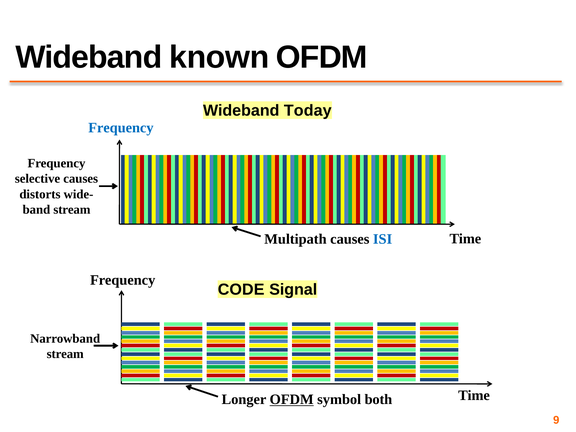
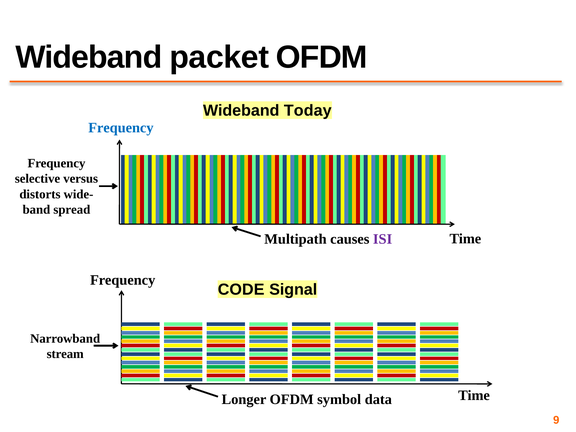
known: known -> packet
selective causes: causes -> versus
stream at (72, 209): stream -> spread
ISI colour: blue -> purple
OFDM at (292, 399) underline: present -> none
both: both -> data
